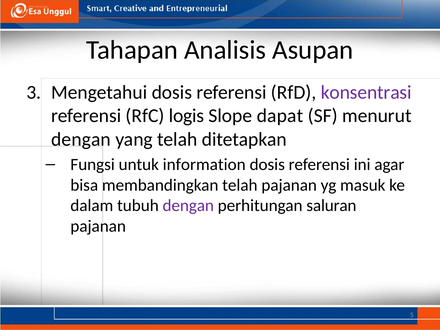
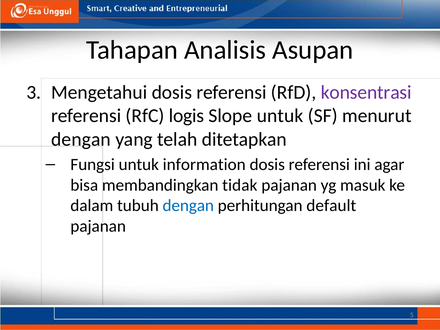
Slope dapat: dapat -> untuk
membandingkan telah: telah -> tidak
dengan at (188, 206) colour: purple -> blue
saluran: saluran -> default
